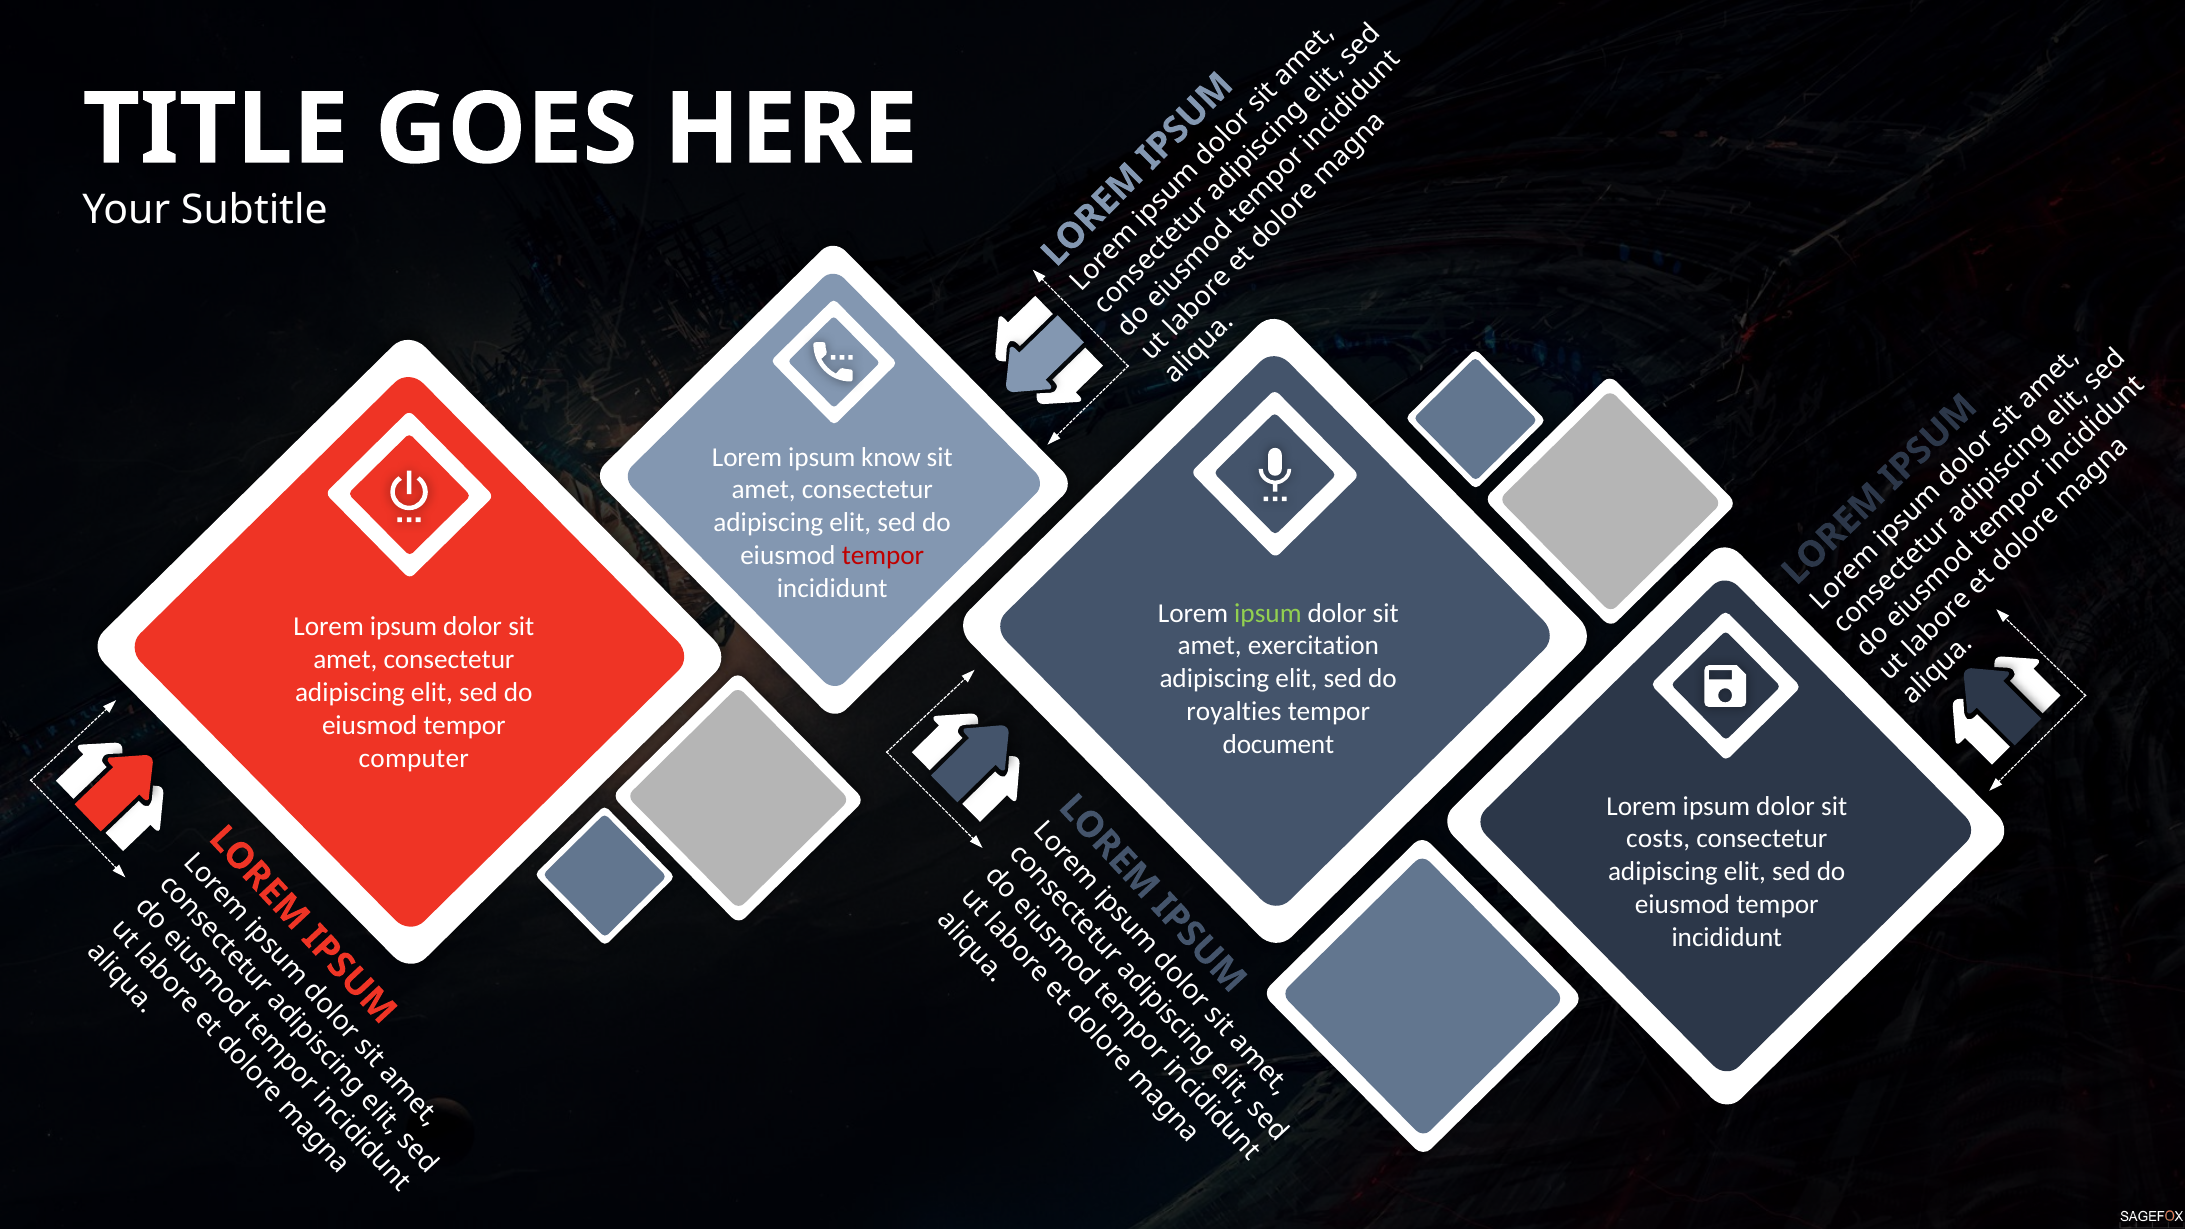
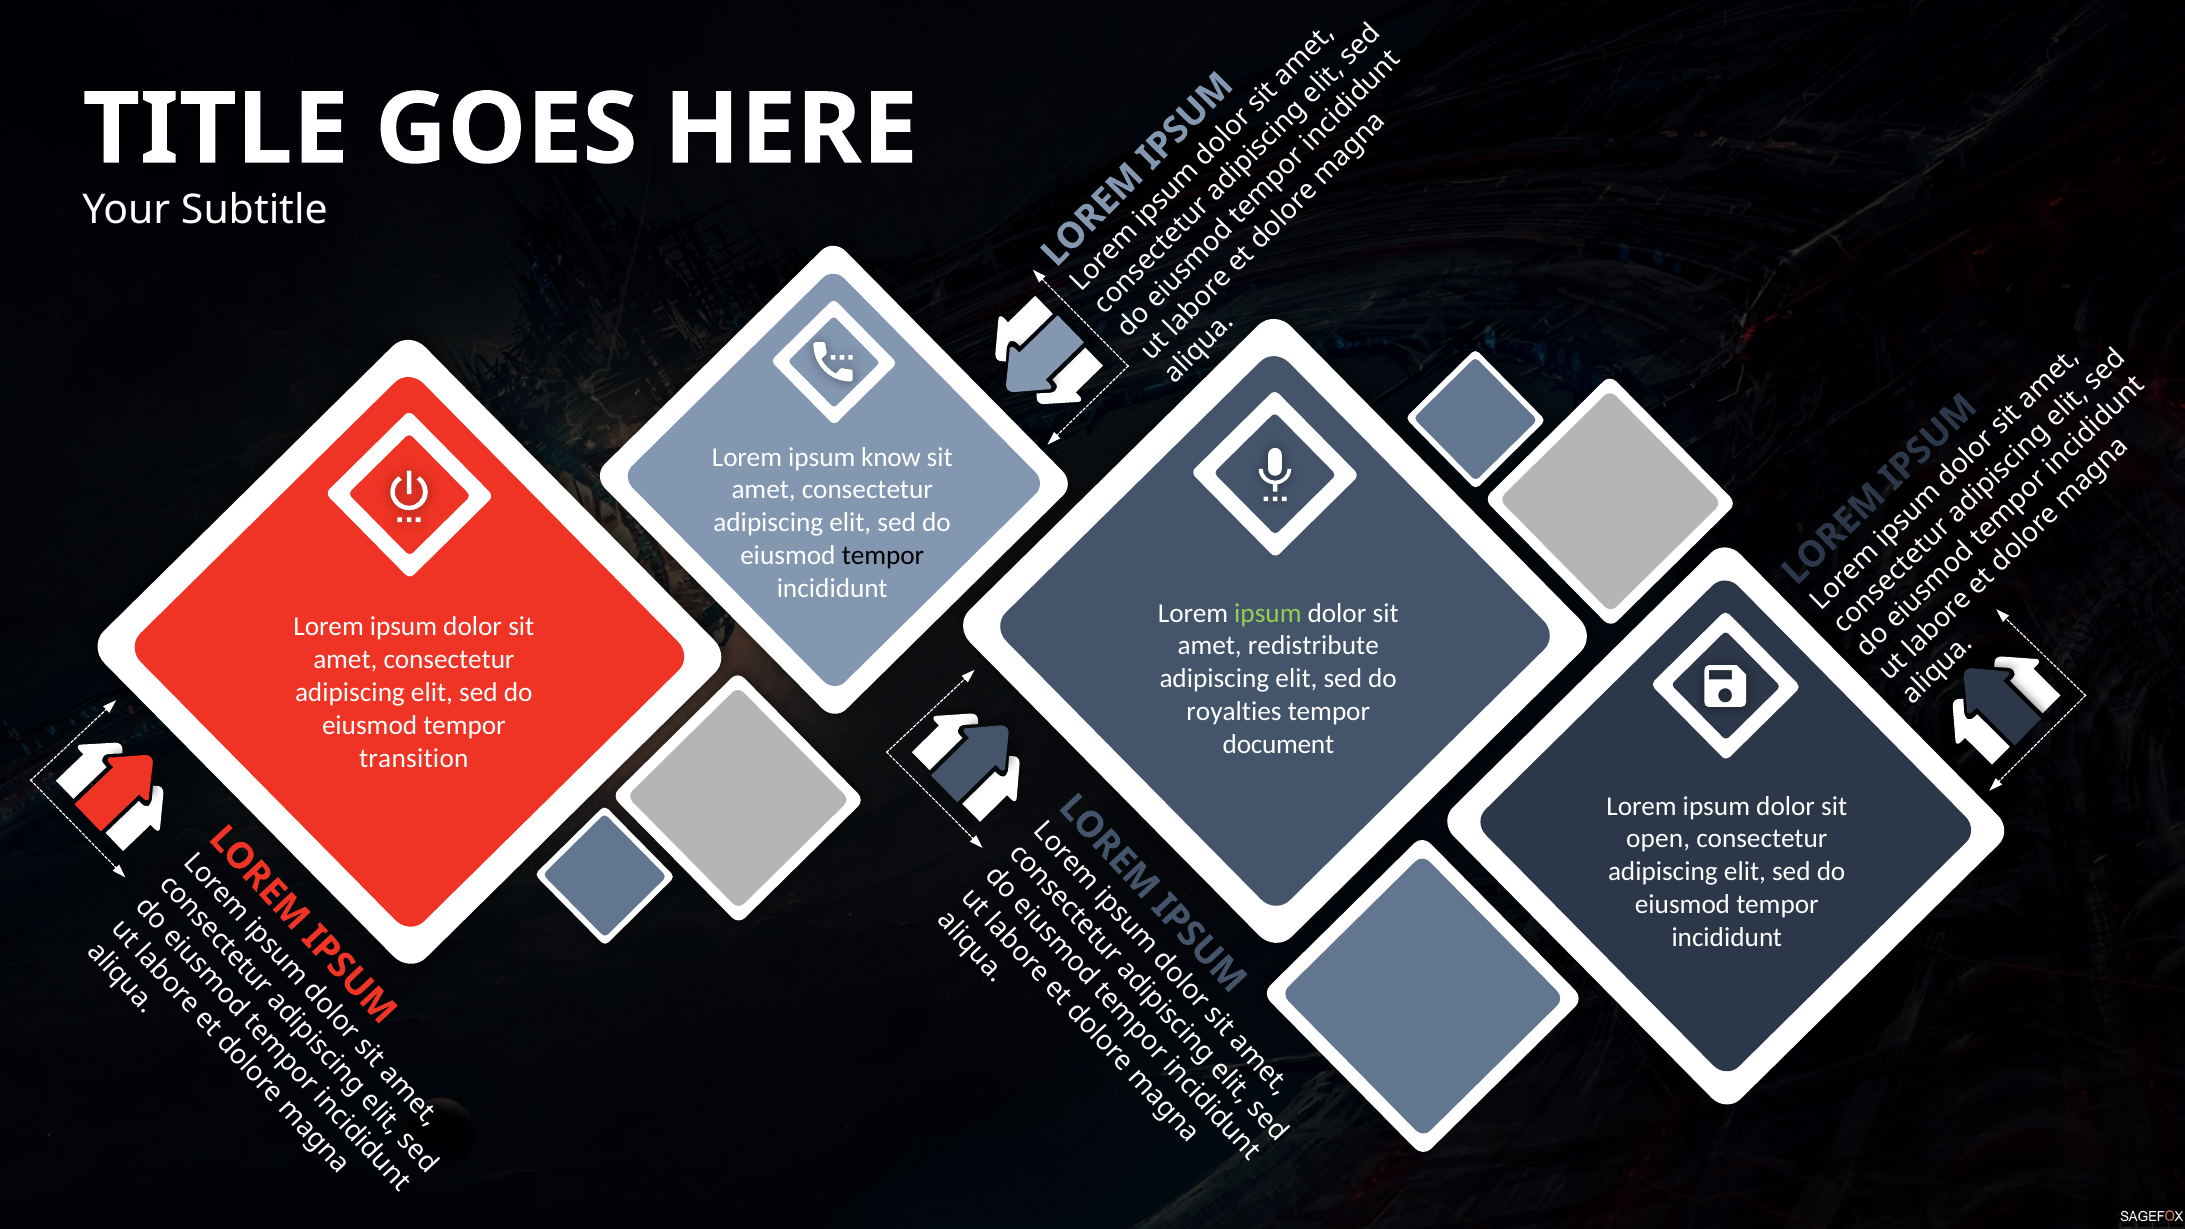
tempor at (883, 556) colour: red -> black
exercitation: exercitation -> redistribute
computer: computer -> transition
costs: costs -> open
